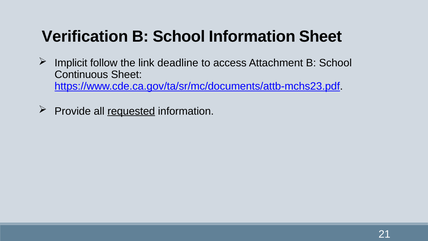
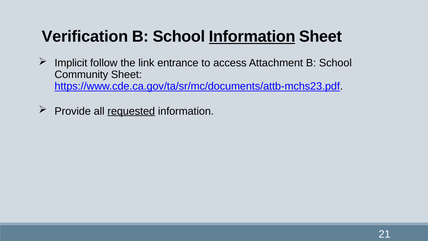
Information at (252, 36) underline: none -> present
deadline: deadline -> entrance
Continuous: Continuous -> Community
